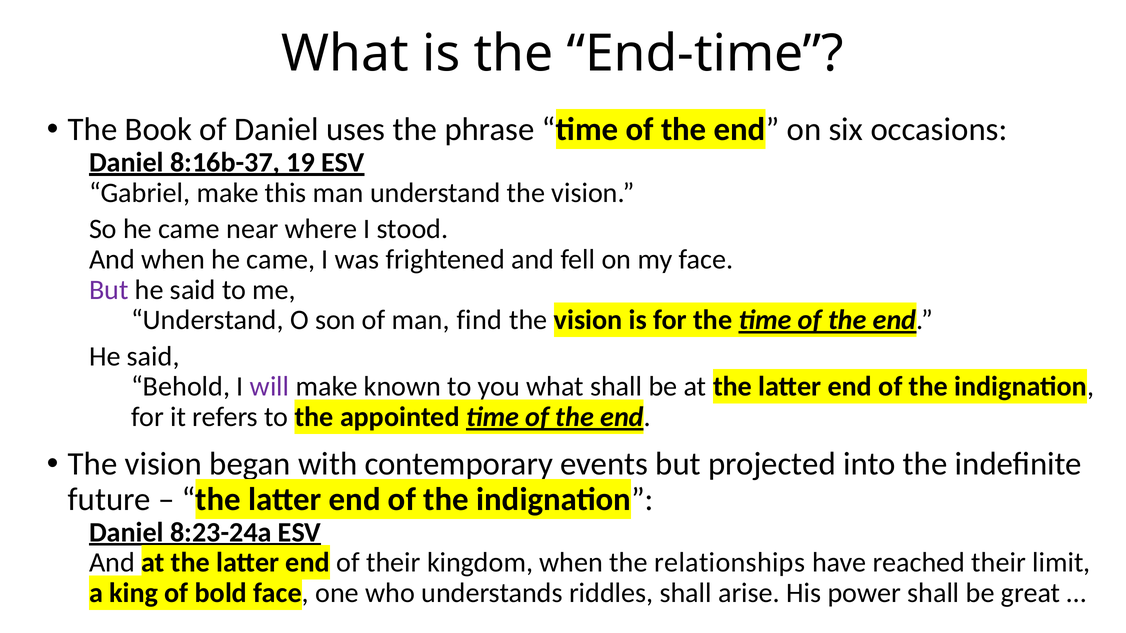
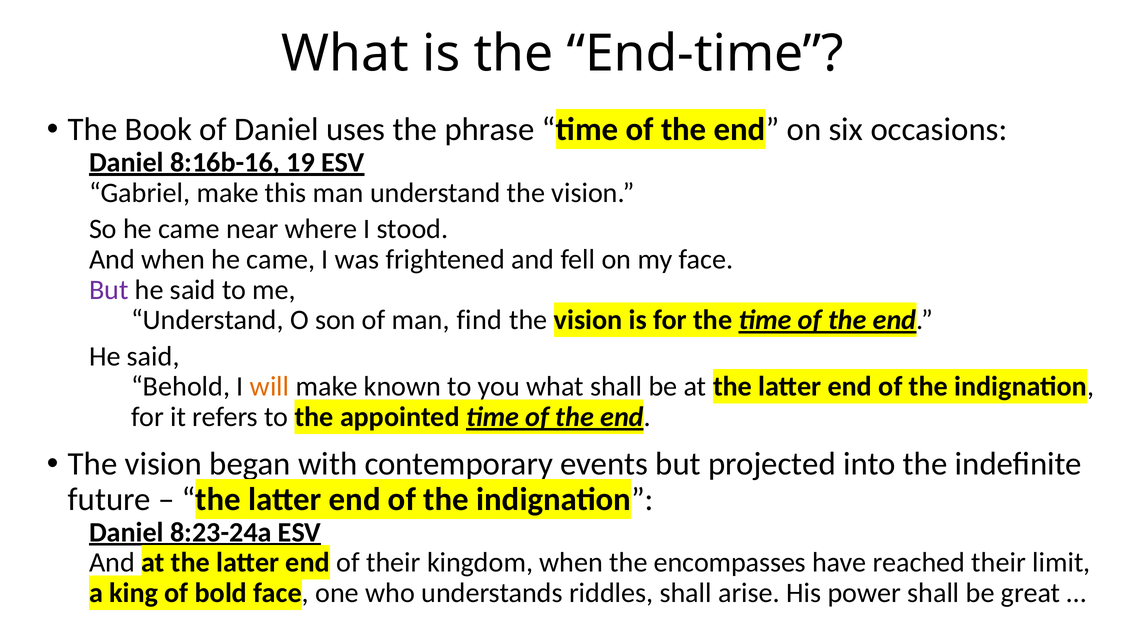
8:16b-37: 8:16b-37 -> 8:16b-16
will colour: purple -> orange
relationships: relationships -> encompasses
